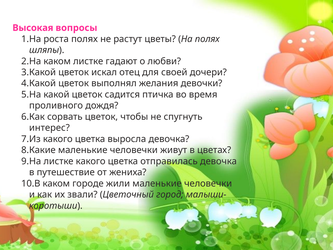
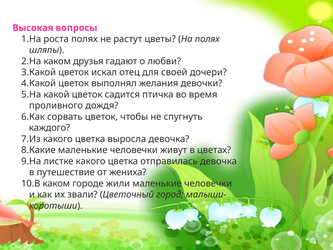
каком листке: листке -> друзья
интерес: интерес -> каждого
